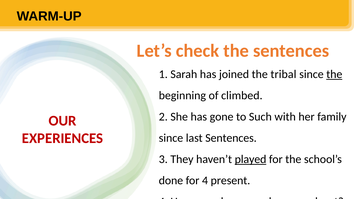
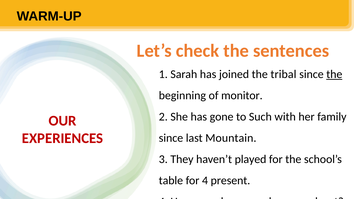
climbed: climbed -> monitor
last Sentences: Sentences -> Mountain
played underline: present -> none
done at (171, 181): done -> table
